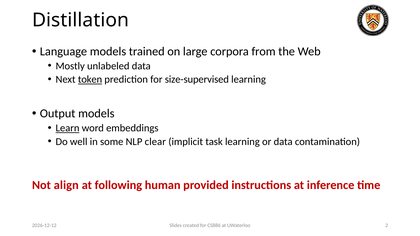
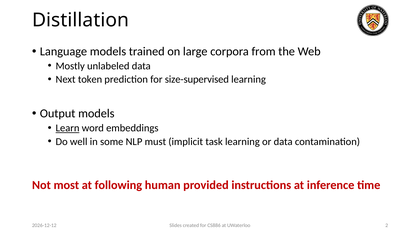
token underline: present -> none
clear: clear -> must
align: align -> most
